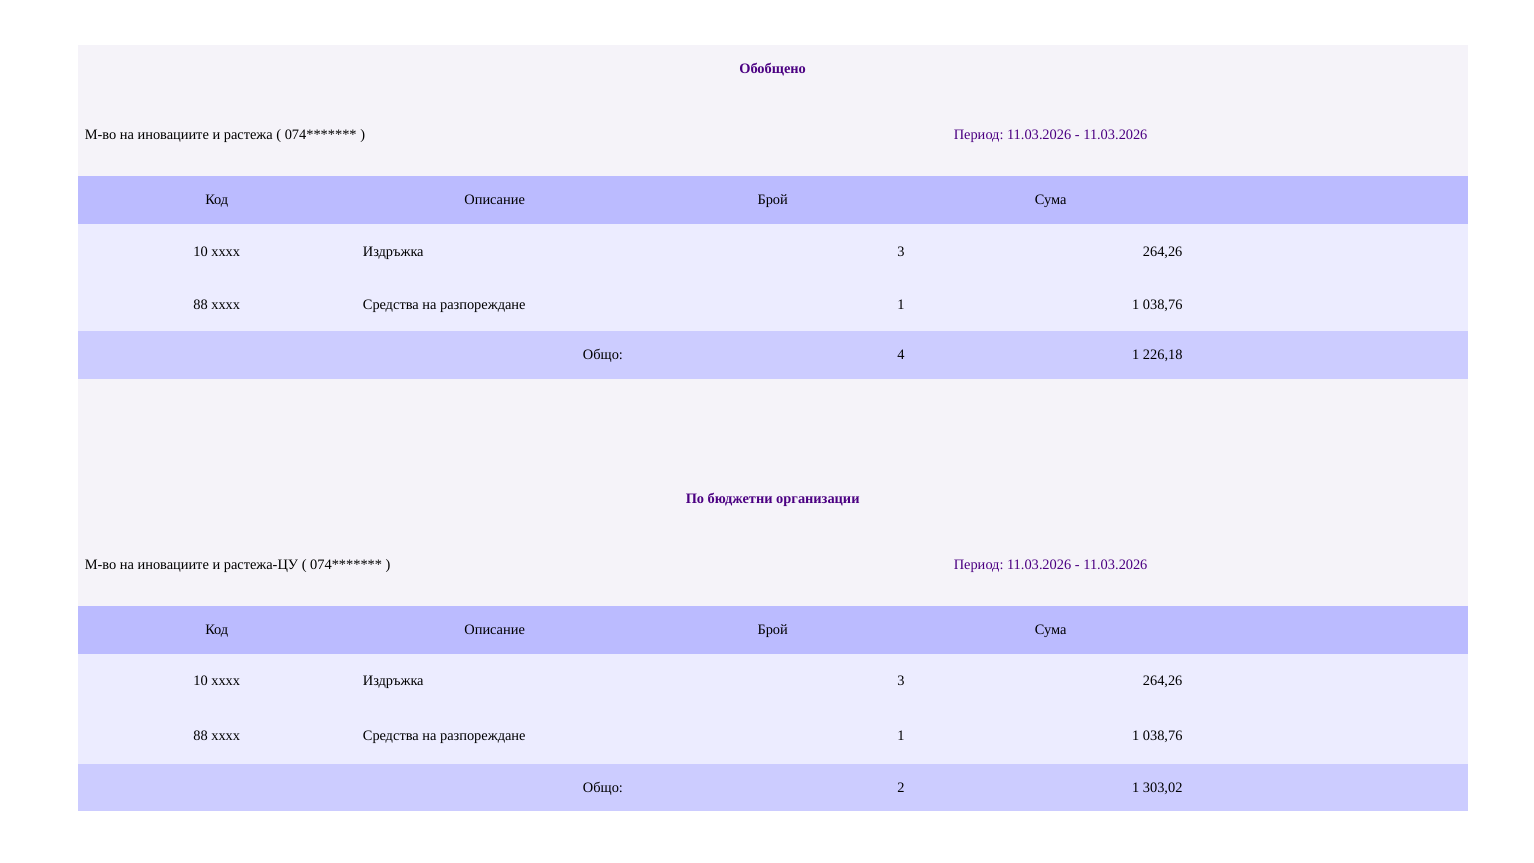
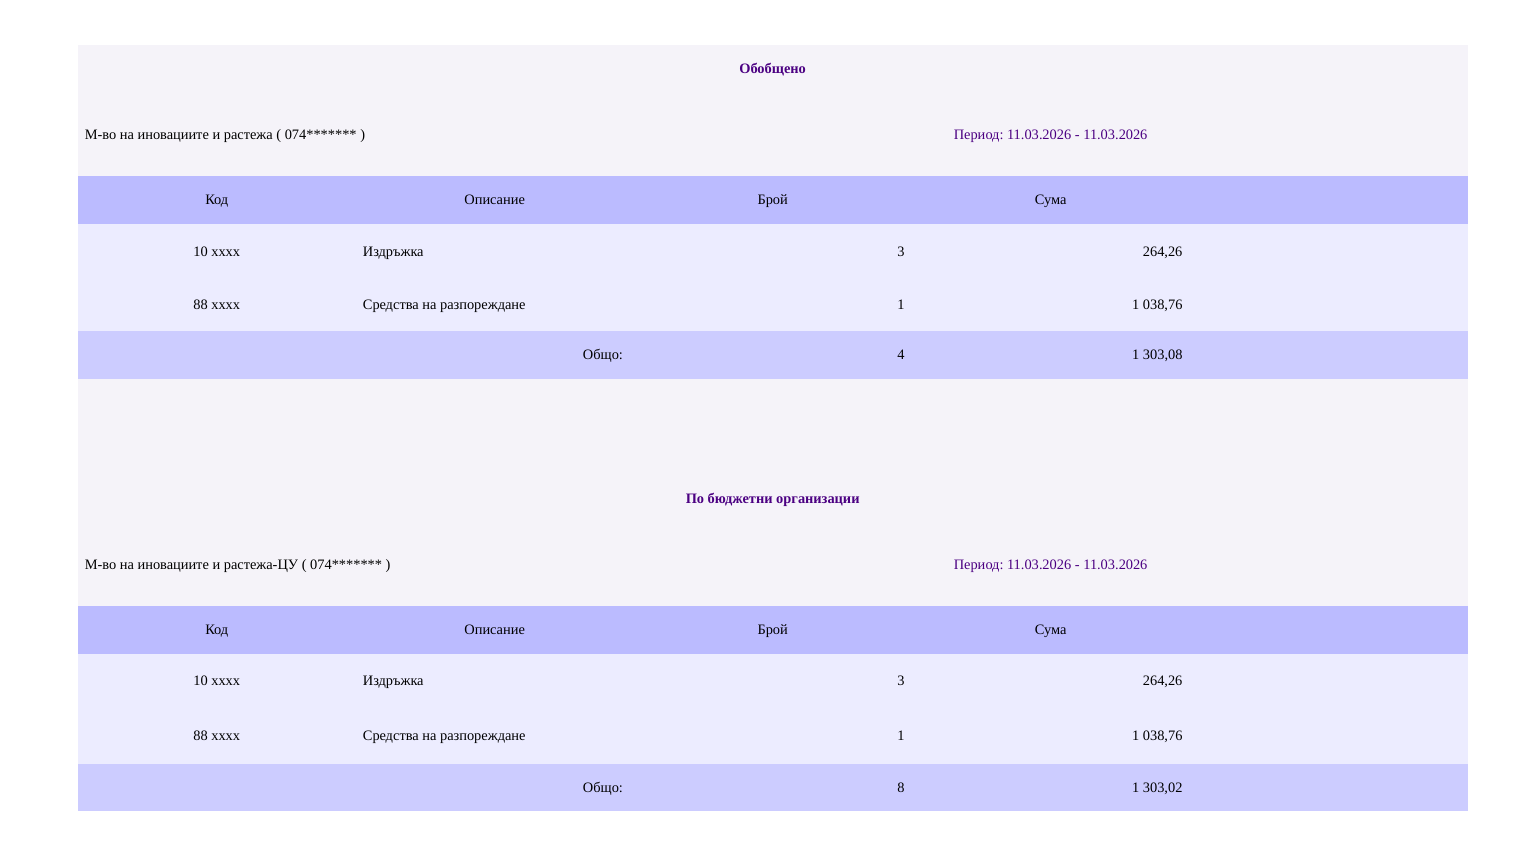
226,18: 226,18 -> 303,08
2: 2 -> 8
